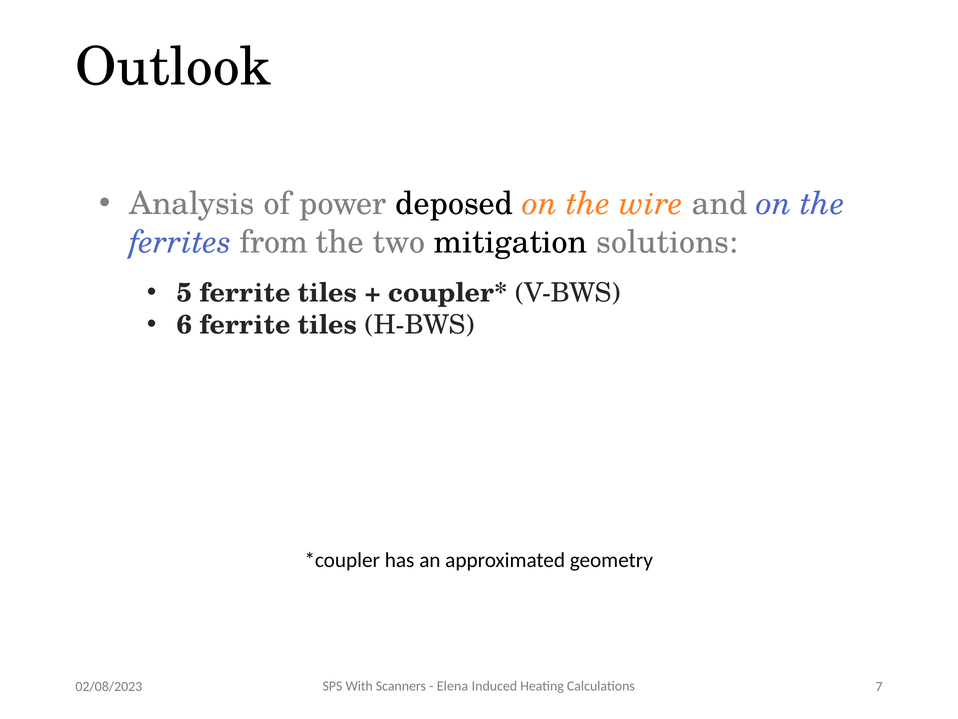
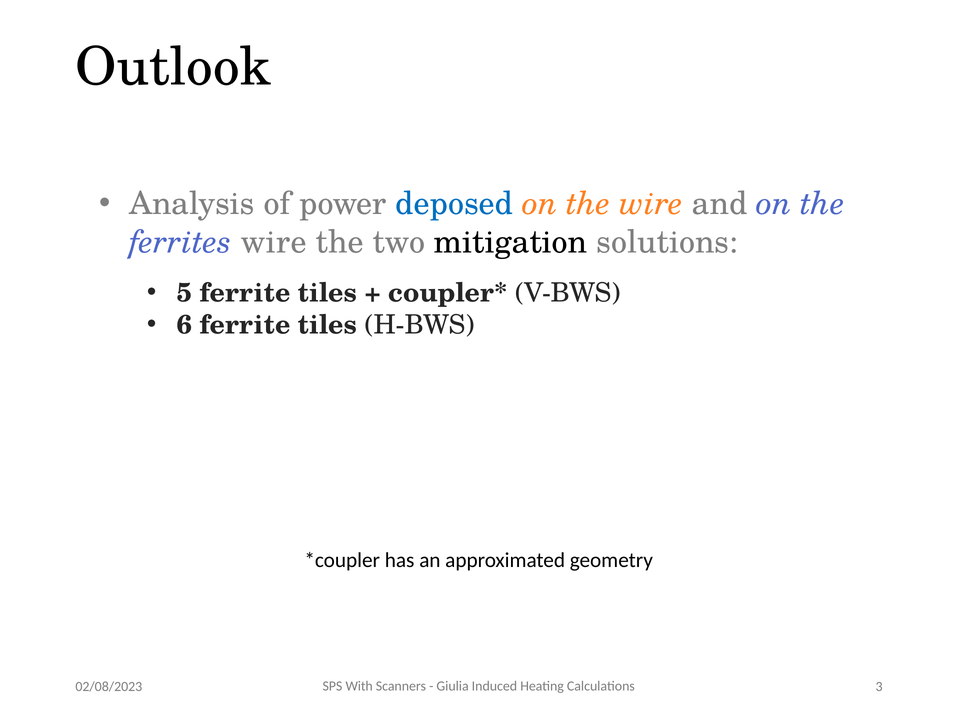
deposed colour: black -> blue
ferrites from: from -> wire
Elena: Elena -> Giulia
7: 7 -> 3
